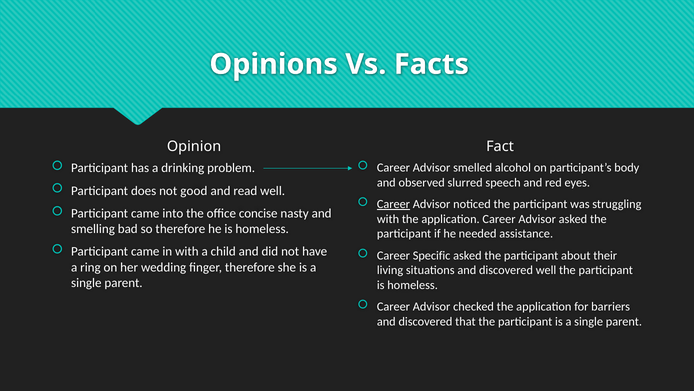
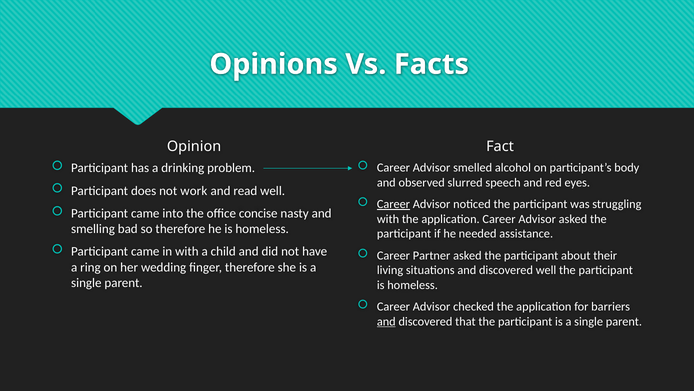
good: good -> work
Specific: Specific -> Partner
and at (386, 321) underline: none -> present
